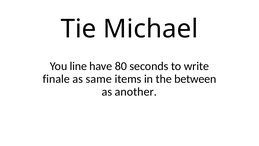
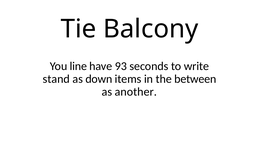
Michael: Michael -> Balcony
80: 80 -> 93
finale: finale -> stand
same: same -> down
